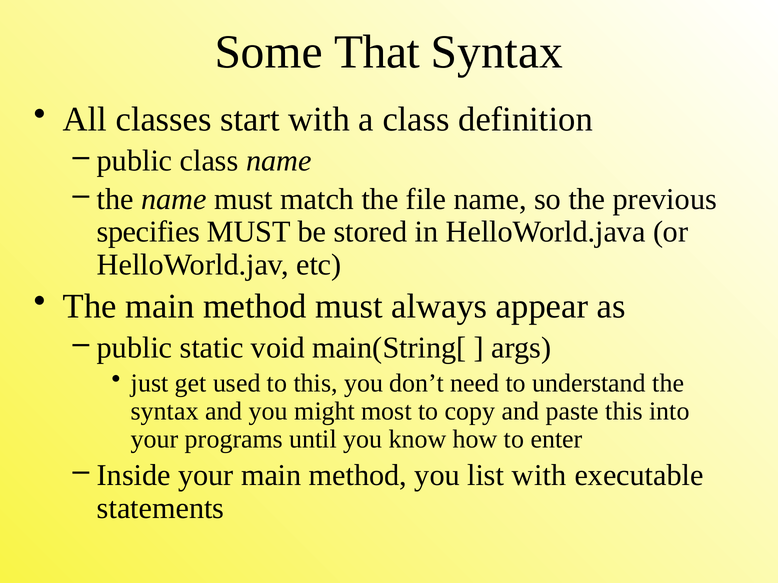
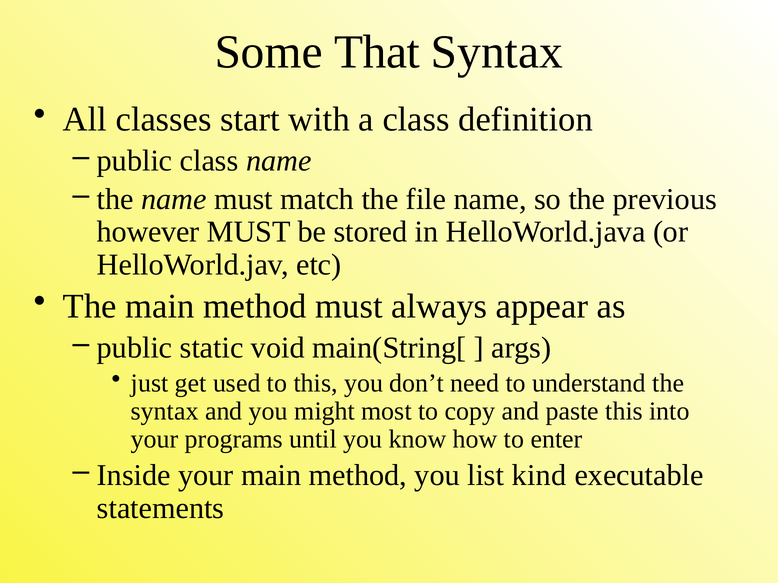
specifies: specifies -> however
list with: with -> kind
